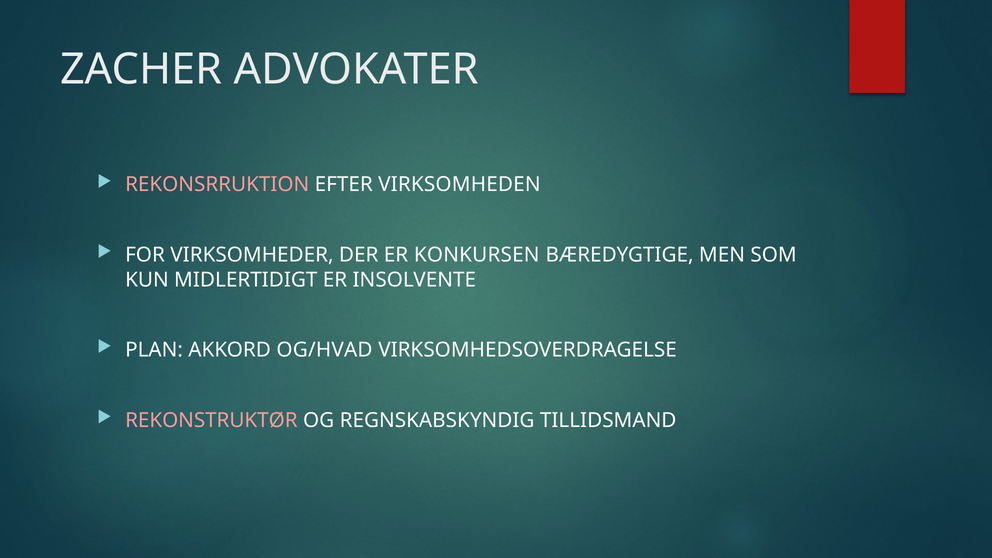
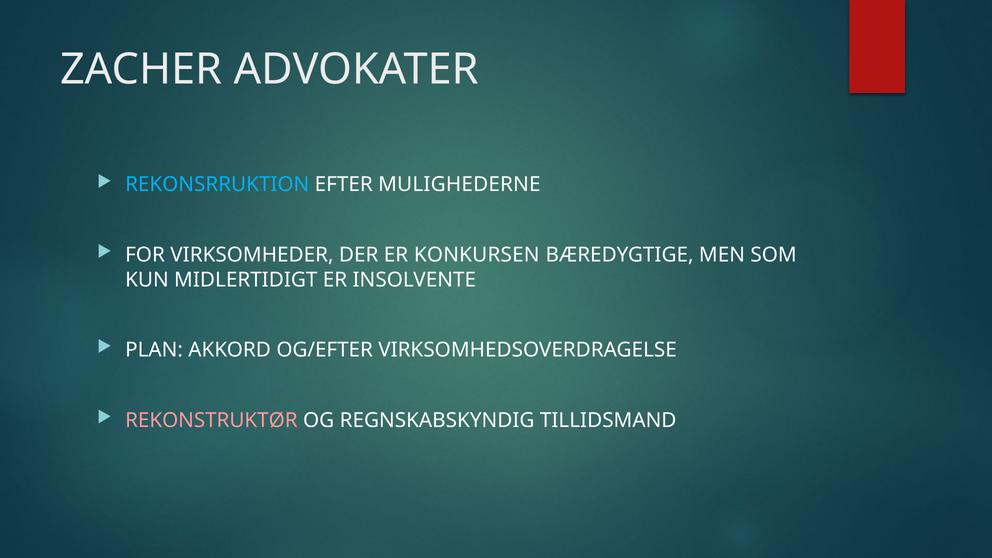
REKONSRRUKTION colour: pink -> light blue
VIRKSOMHEDEN: VIRKSOMHEDEN -> MULIGHEDERNE
OG/HVAD: OG/HVAD -> OG/EFTER
